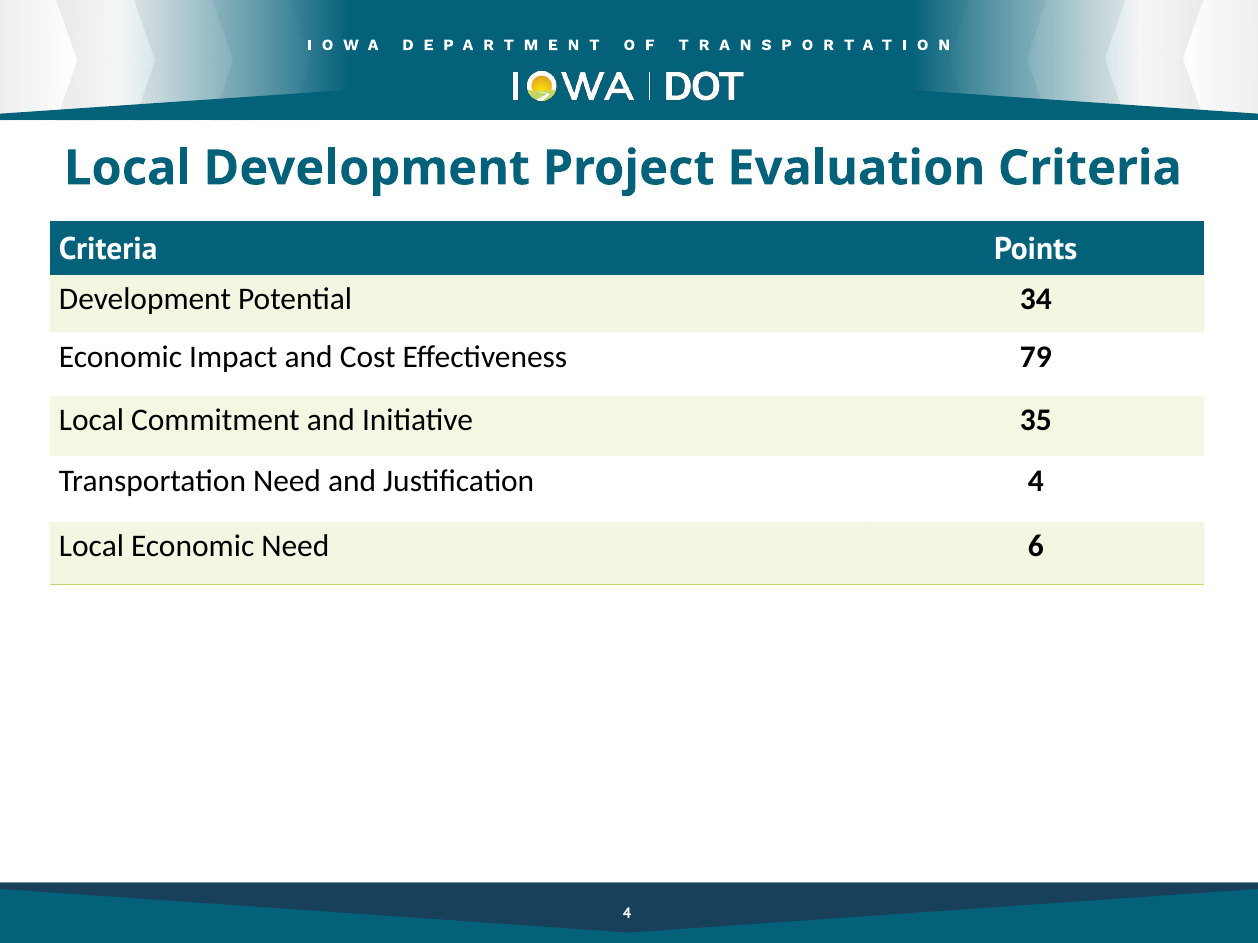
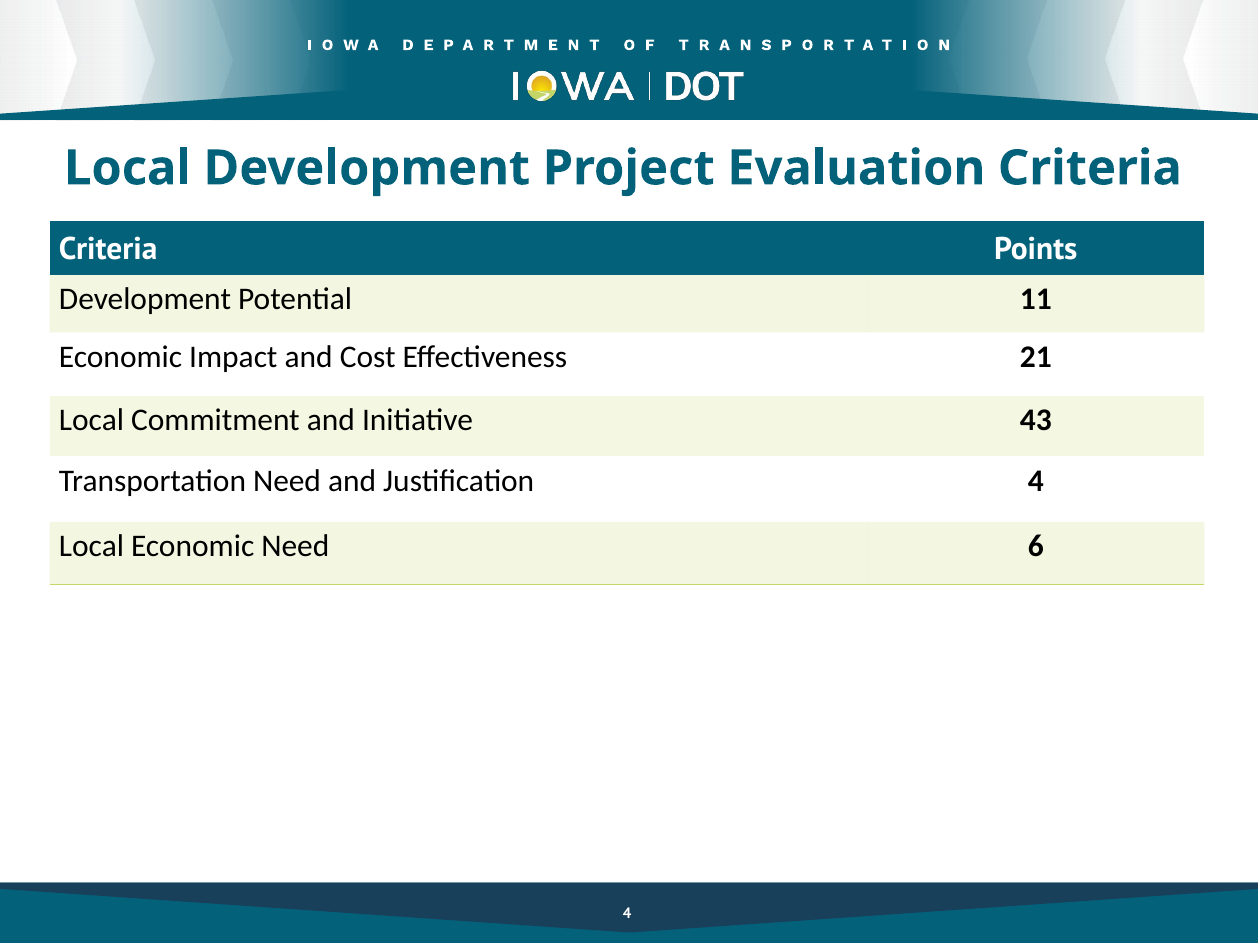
34: 34 -> 11
79: 79 -> 21
35: 35 -> 43
